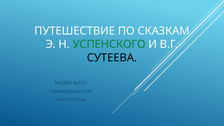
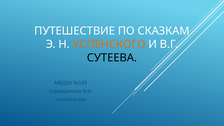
УСПЕНСКОГО colour: green -> orange
